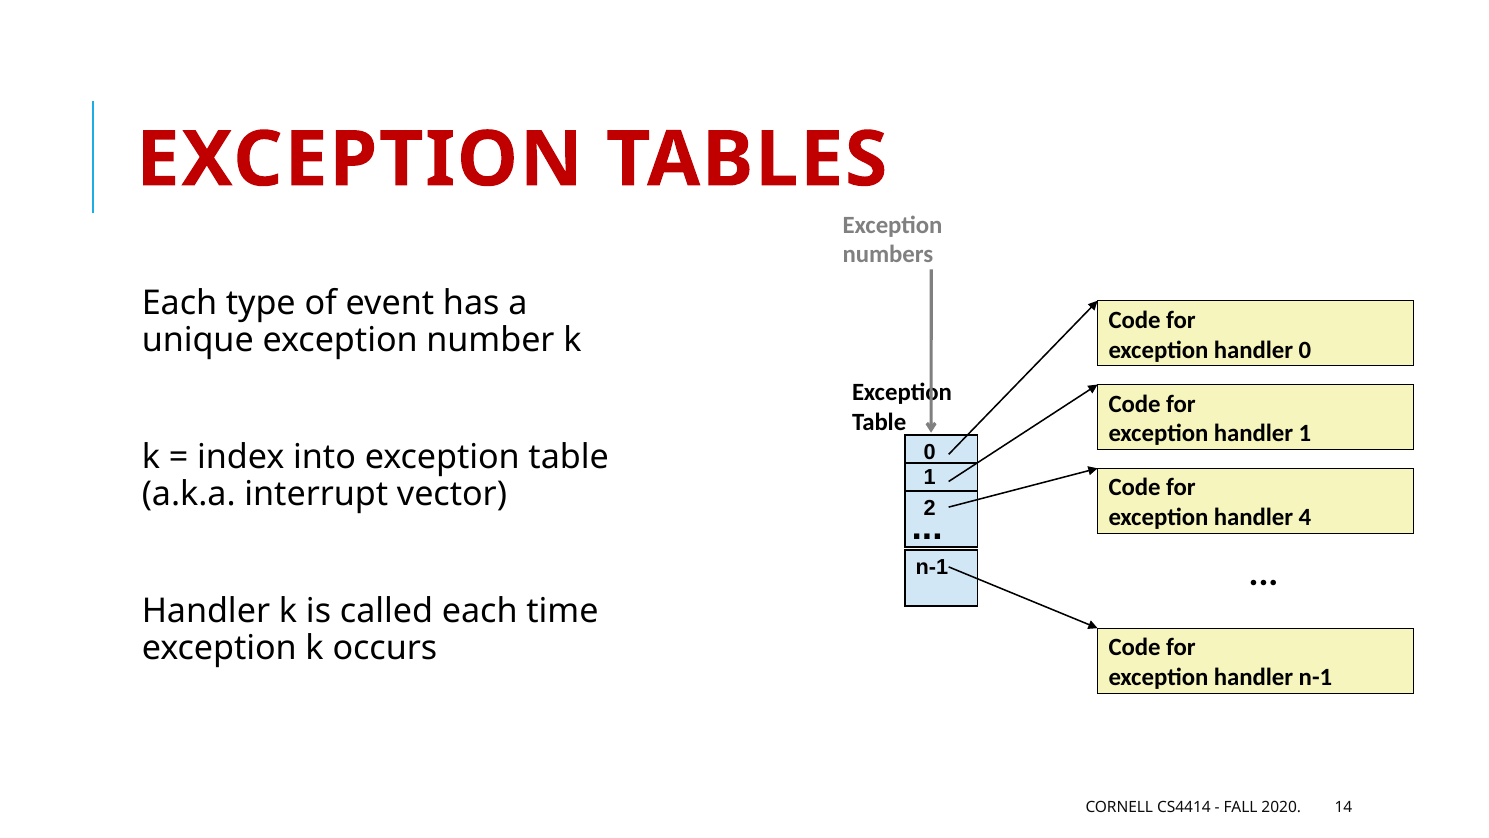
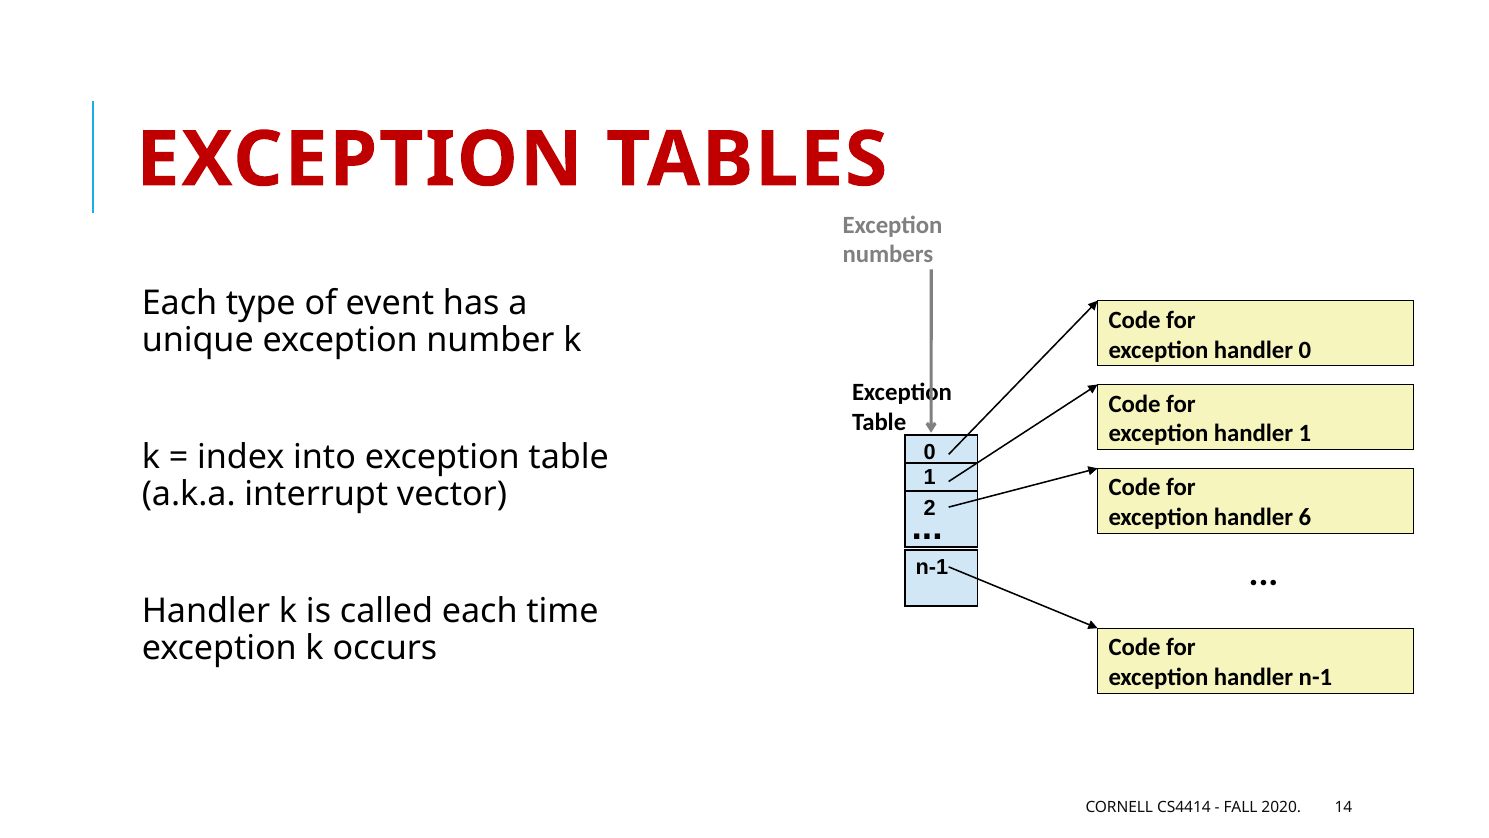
4: 4 -> 6
